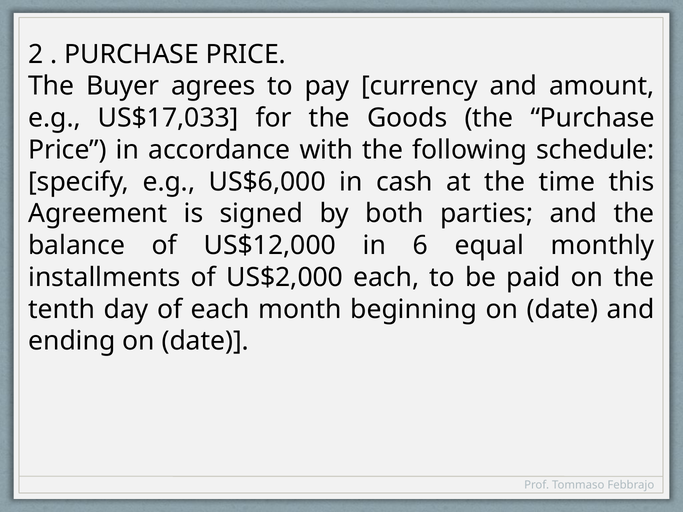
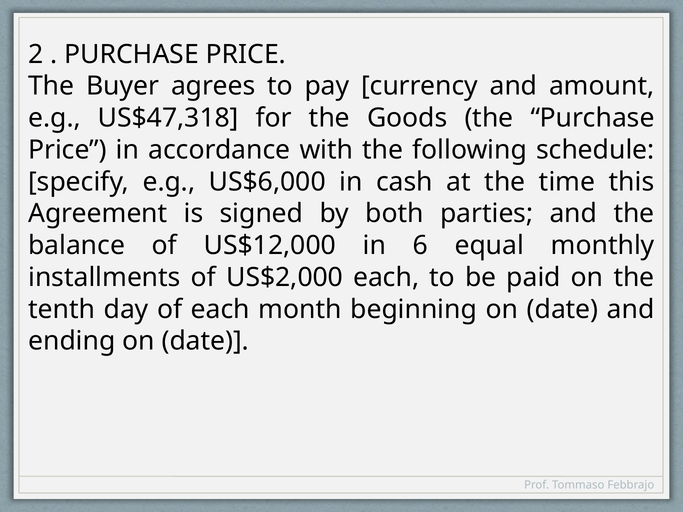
US$17,033: US$17,033 -> US$47,318
